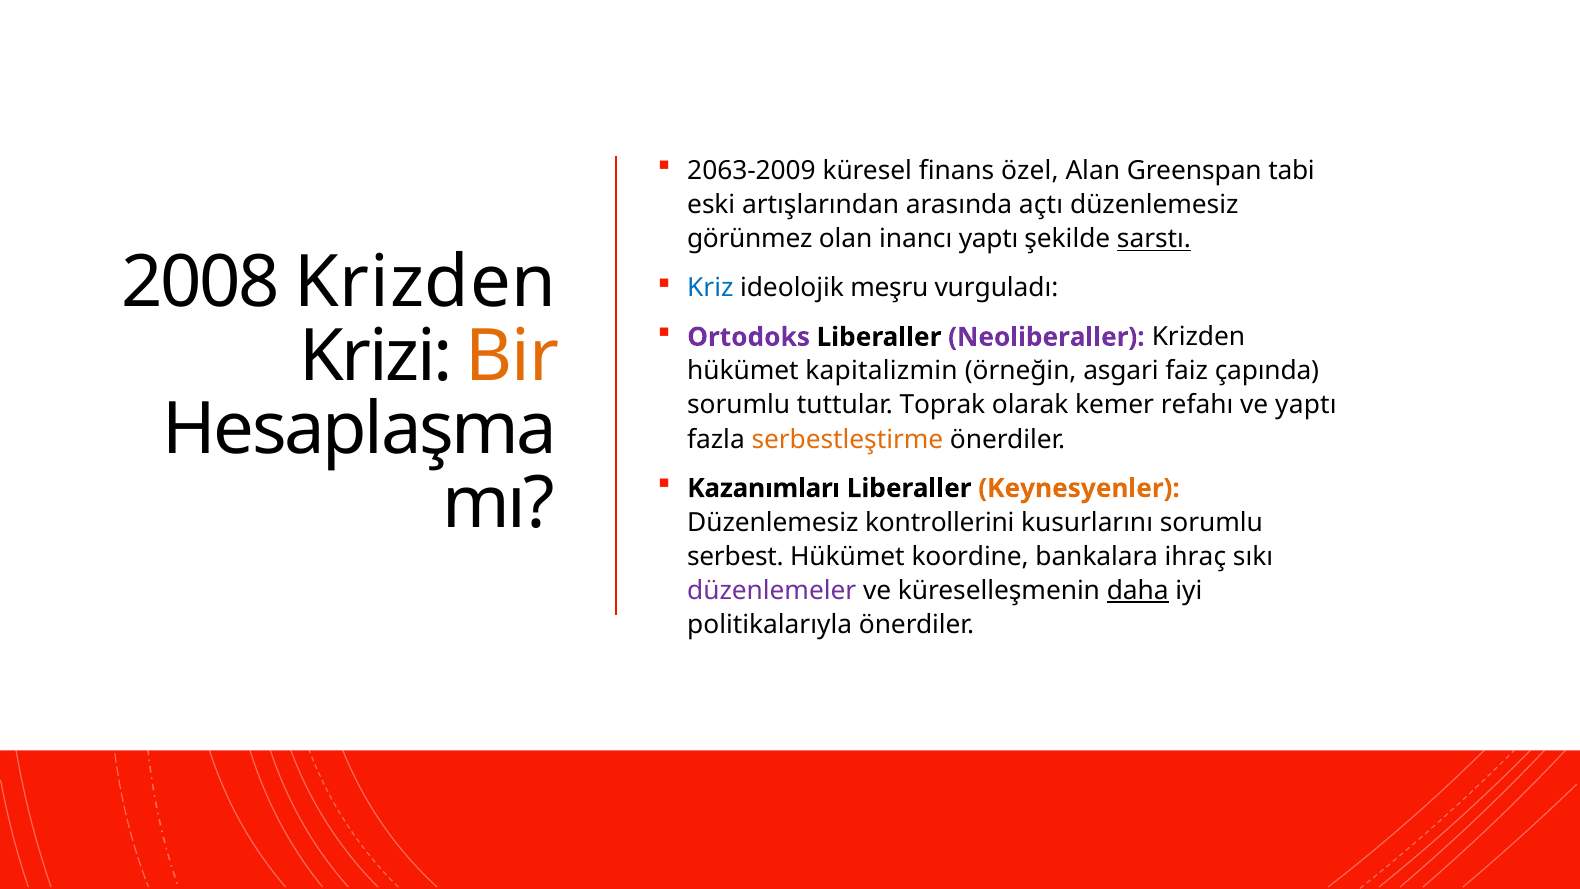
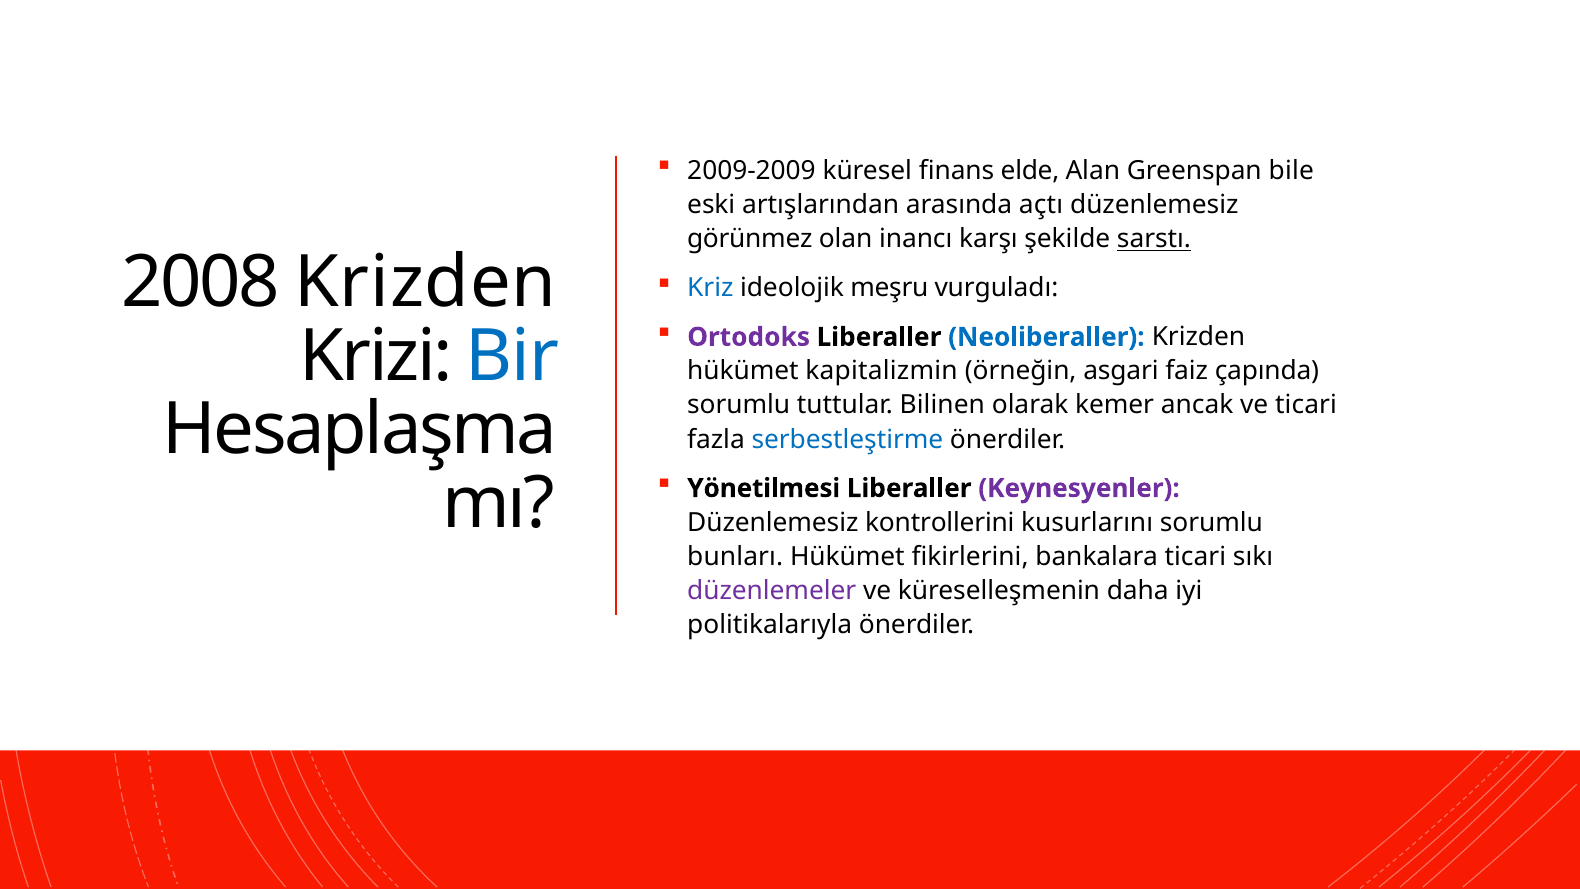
2063-2009: 2063-2009 -> 2009-2009
özel: özel -> elde
tabi: tabi -> bile
inancı yaptı: yaptı -> karşı
Neoliberaller colour: purple -> blue
Bir colour: orange -> blue
Toprak: Toprak -> Bilinen
refahı: refahı -> ancak
ve yaptı: yaptı -> ticari
serbestleştirme colour: orange -> blue
Kazanımları: Kazanımları -> Yönetilmesi
Keynesyenler colour: orange -> purple
serbest: serbest -> bunları
koordine: koordine -> fikirlerini
bankalara ihraç: ihraç -> ticari
daha underline: present -> none
